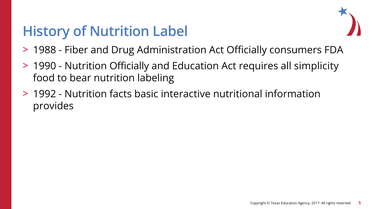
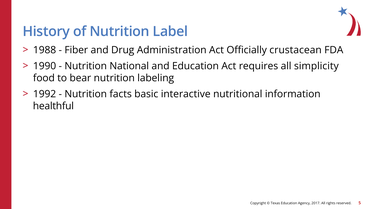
consumers: consumers -> crustacean
Nutrition Officially: Officially -> National
provides: provides -> healthful
